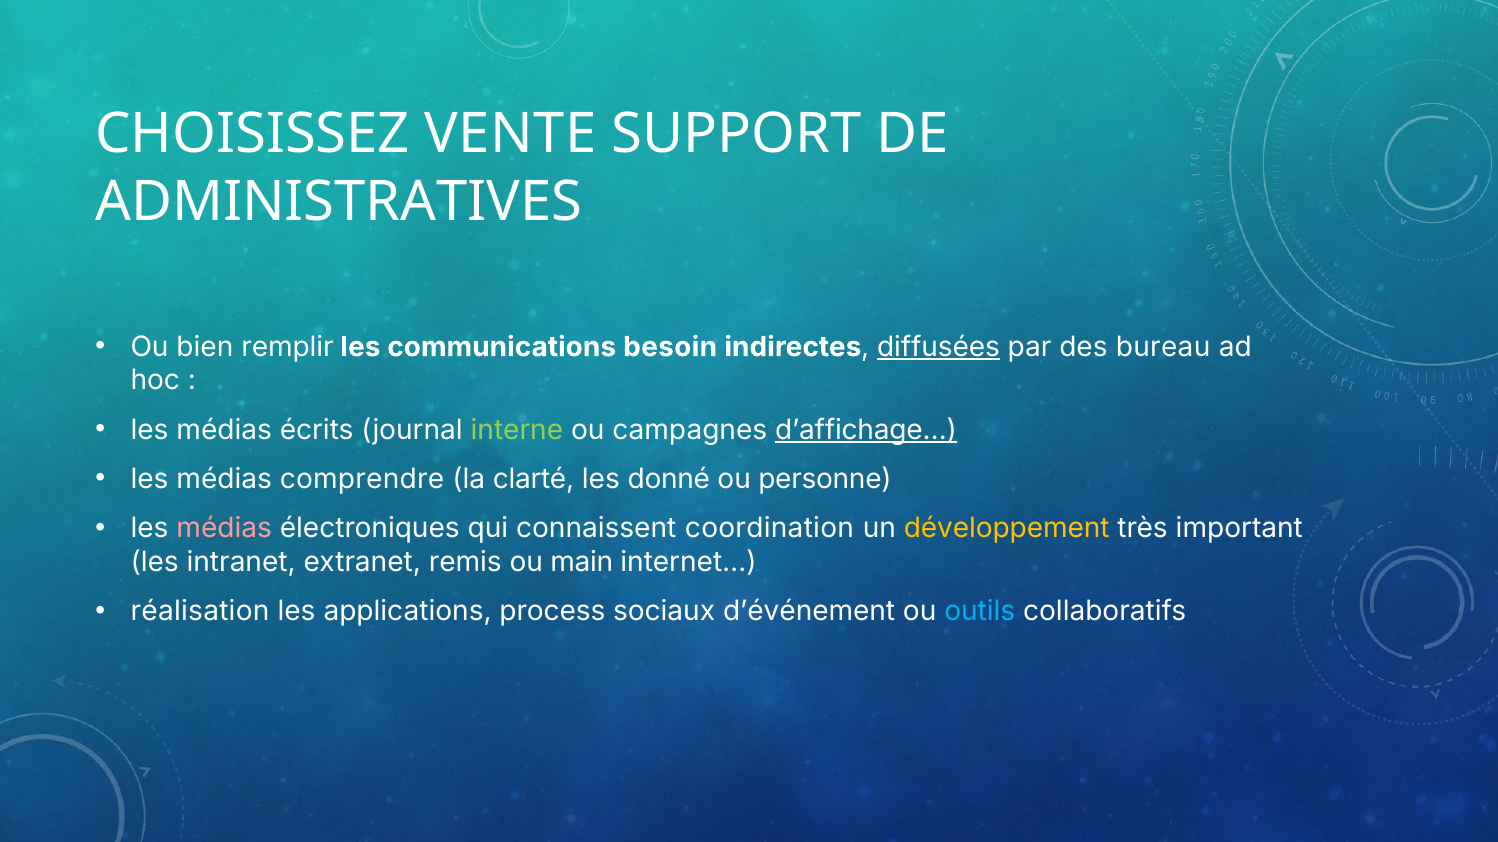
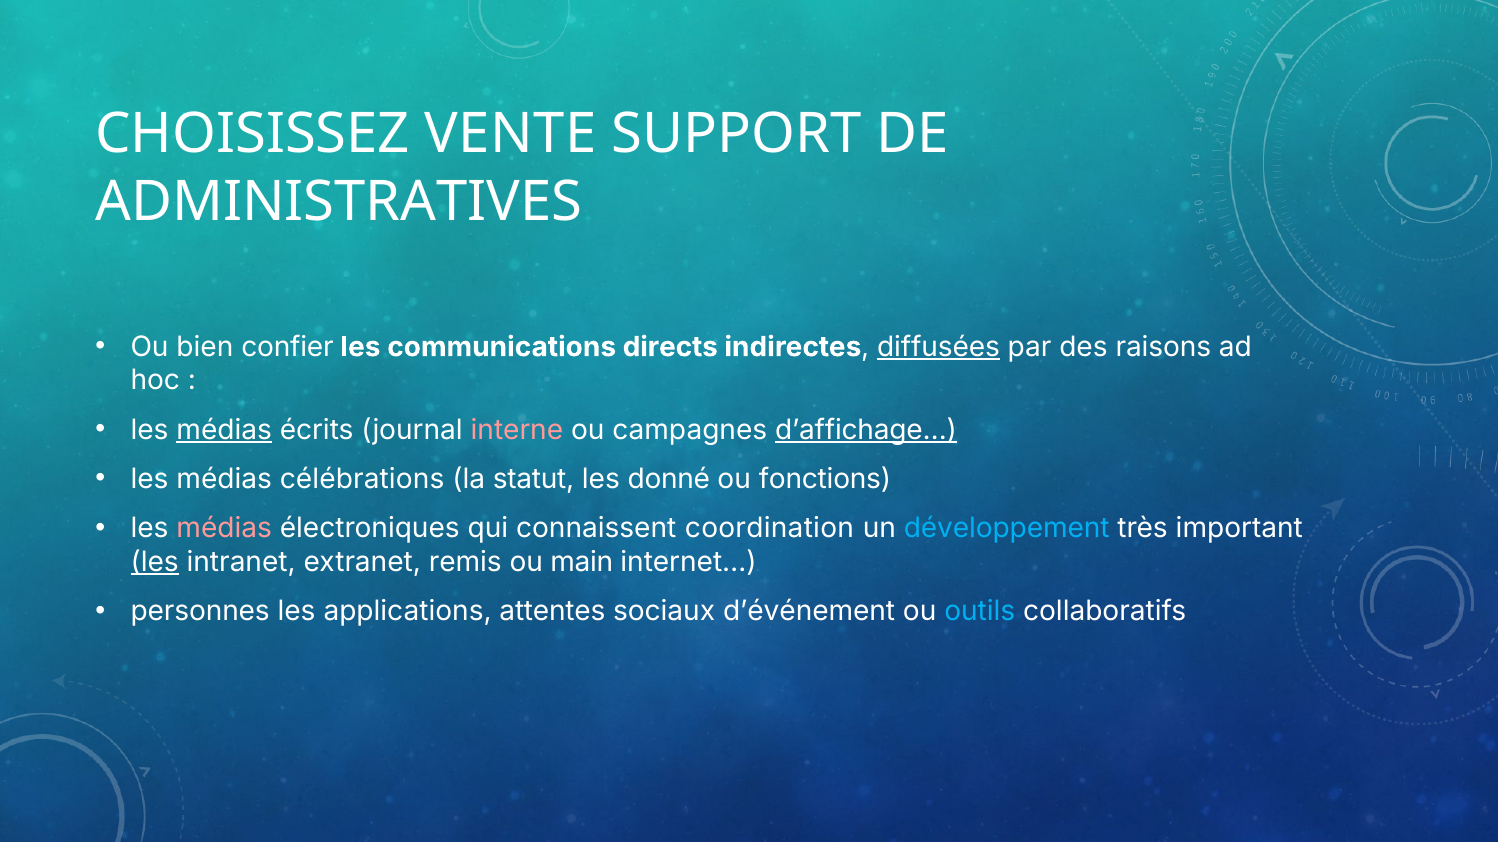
remplir: remplir -> confier
besoin: besoin -> directs
bureau: bureau -> raisons
médias at (224, 430) underline: none -> present
interne colour: light green -> pink
comprendre: comprendre -> célébrations
clarté: clarté -> statut
personne: personne -> fonctions
développement colour: yellow -> light blue
les at (155, 563) underline: none -> present
réalisation: réalisation -> personnes
process: process -> attentes
